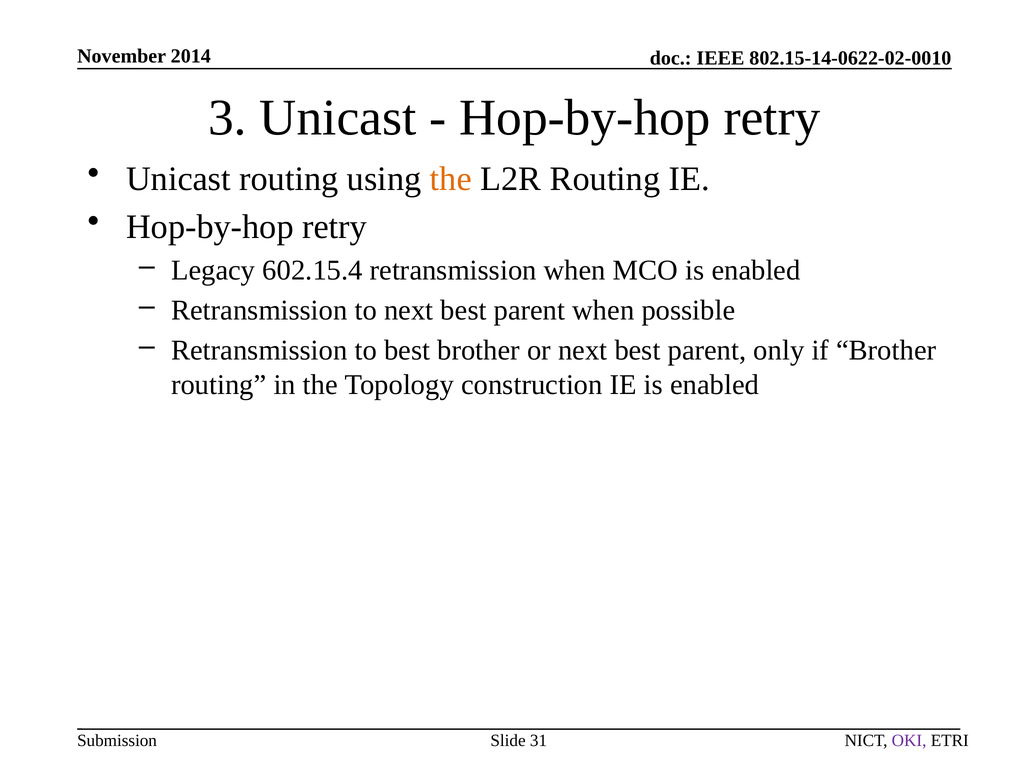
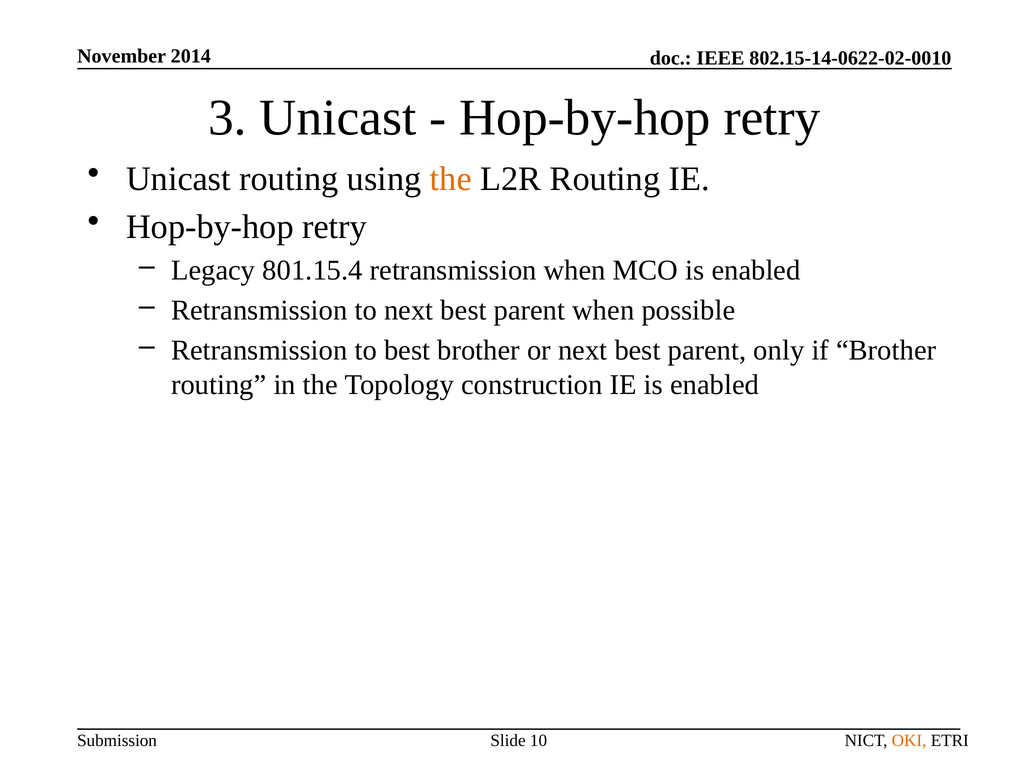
602.15.4: 602.15.4 -> 801.15.4
OKI colour: purple -> orange
31: 31 -> 10
